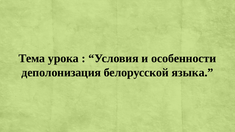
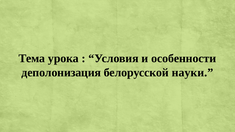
языка: языка -> науки
